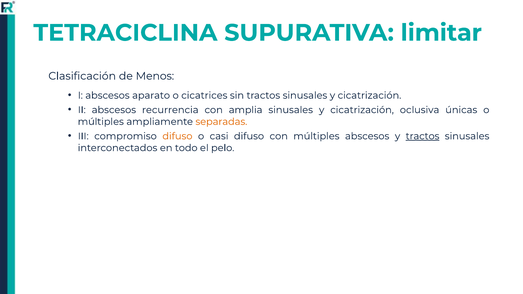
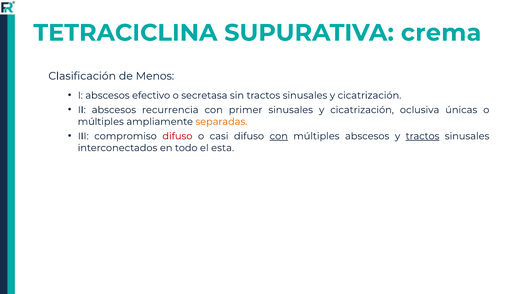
limitar: limitar -> crema
aparato: aparato -> efectivo
cicatrices: cicatrices -> secretasa
amplia: amplia -> primer
difuso at (177, 136) colour: orange -> red
con at (279, 136) underline: none -> present
pelo: pelo -> esta
